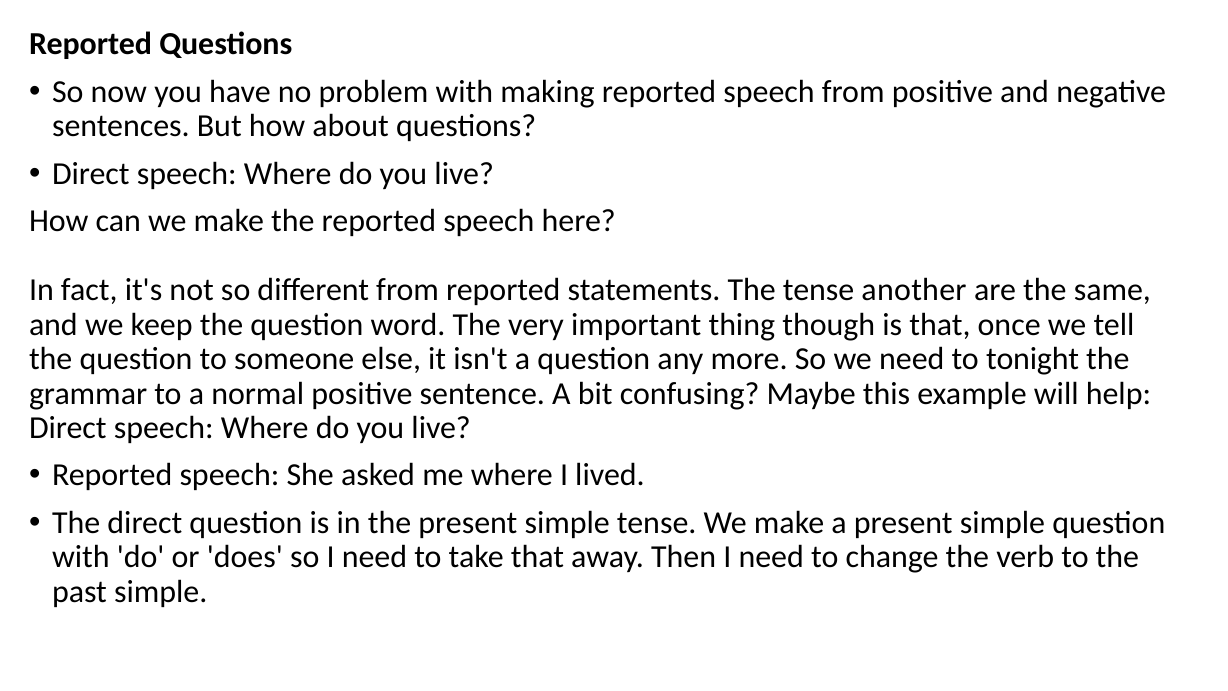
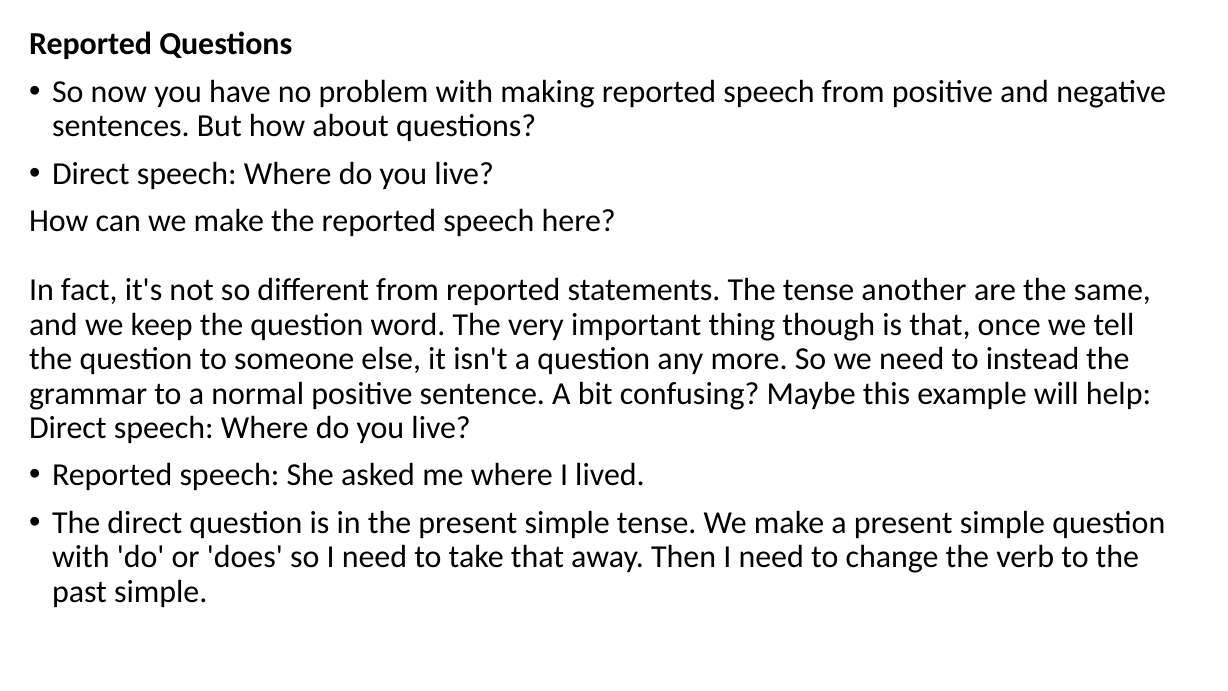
tonight: tonight -> instead
